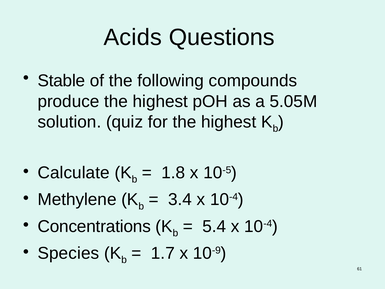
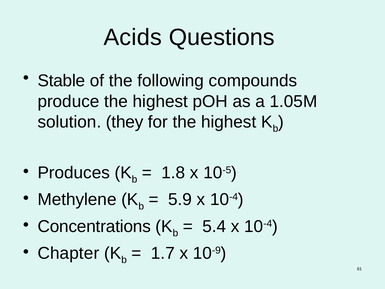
5.05M: 5.05M -> 1.05M
quiz: quiz -> they
Calculate: Calculate -> Produces
3.4: 3.4 -> 5.9
Species: Species -> Chapter
